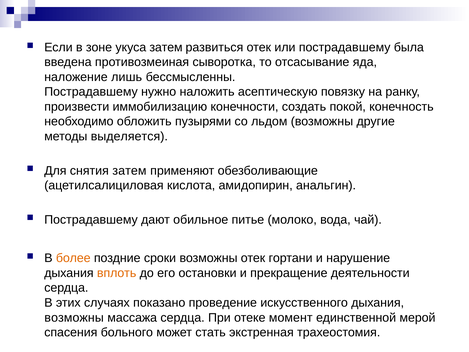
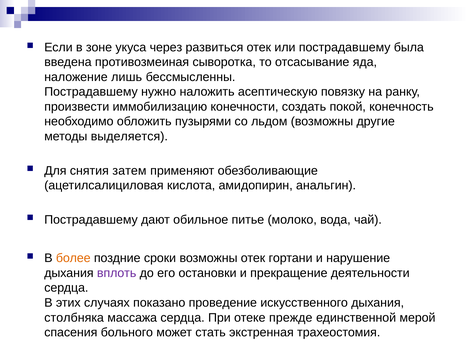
укуса затем: затем -> через
вплоть colour: orange -> purple
возможны at (74, 317): возможны -> столбняка
момент: момент -> прежде
